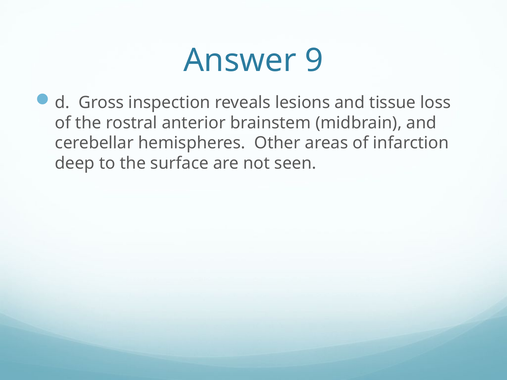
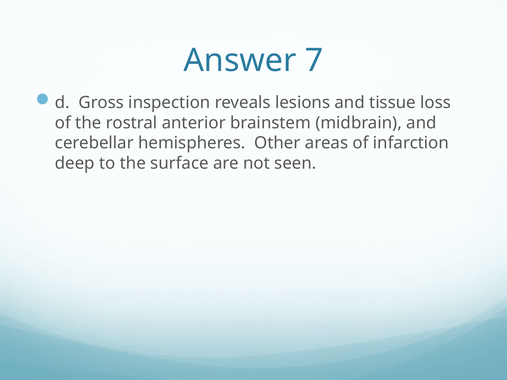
9: 9 -> 7
